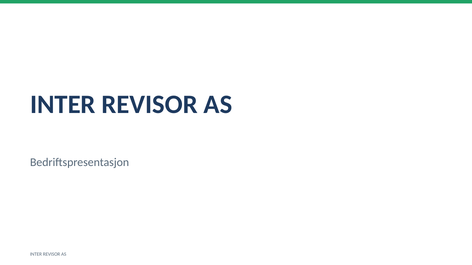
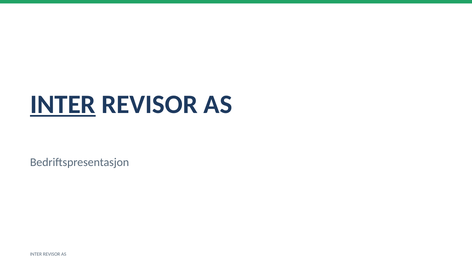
INTER at (63, 105) underline: none -> present
